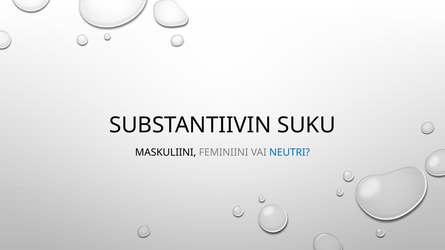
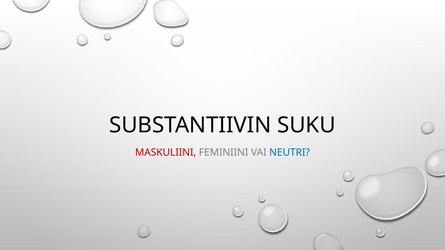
MASKULIINI colour: black -> red
